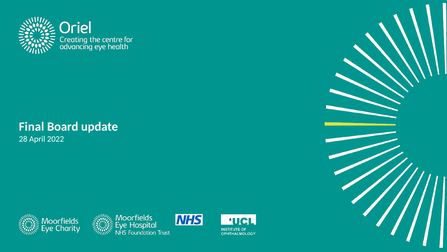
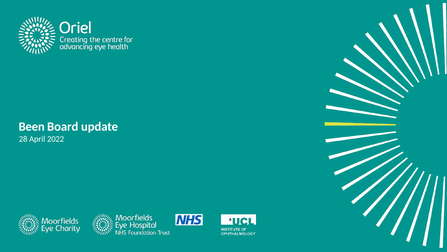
Final: Final -> Been
